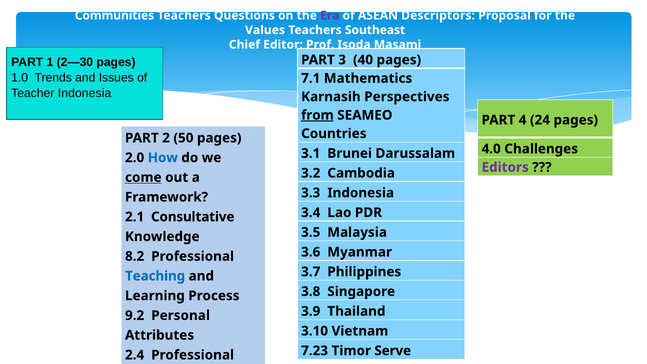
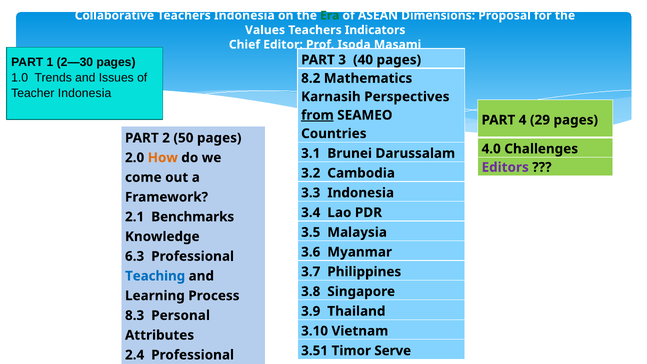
Communities at (114, 15): Communities -> Collaborative
Teachers Questions: Questions -> Indonesia
Era colour: purple -> green
Descriptors: Descriptors -> Dimensions
Southeast: Southeast -> Indicators
7.1: 7.1 -> 8.2
24: 24 -> 29
How colour: blue -> orange
come underline: present -> none
Consultative: Consultative -> Benchmarks
8.2: 8.2 -> 6.3
9.2: 9.2 -> 8.3
7.23: 7.23 -> 3.51
